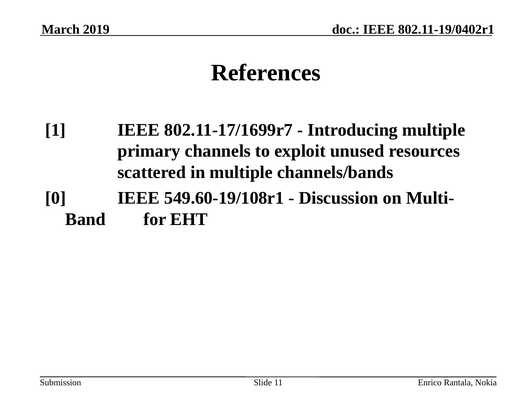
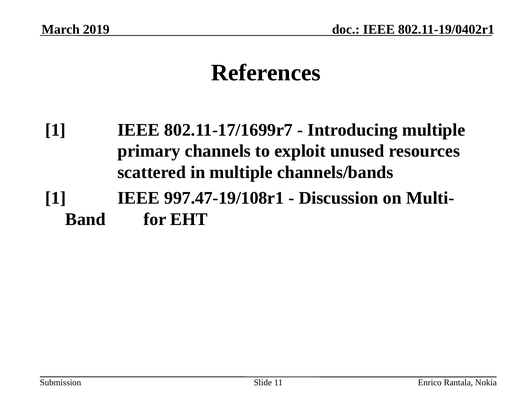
0 at (56, 198): 0 -> 1
549.60-19/108r1: 549.60-19/108r1 -> 997.47-19/108r1
